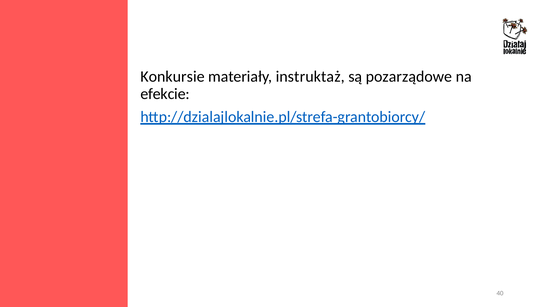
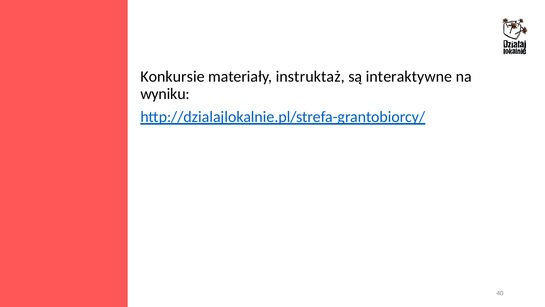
pozarządowe: pozarządowe -> interaktywne
efekcie: efekcie -> wyniku
